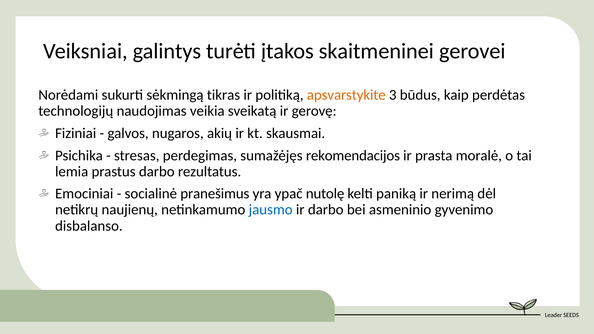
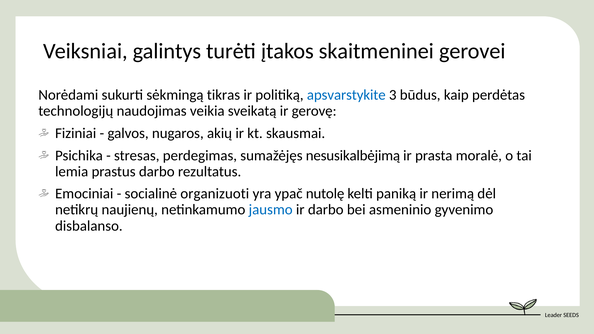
apsvarstykite colour: orange -> blue
rekomendacijos: rekomendacijos -> nesusikalbėjimą
pranešimus: pranešimus -> organizuoti
